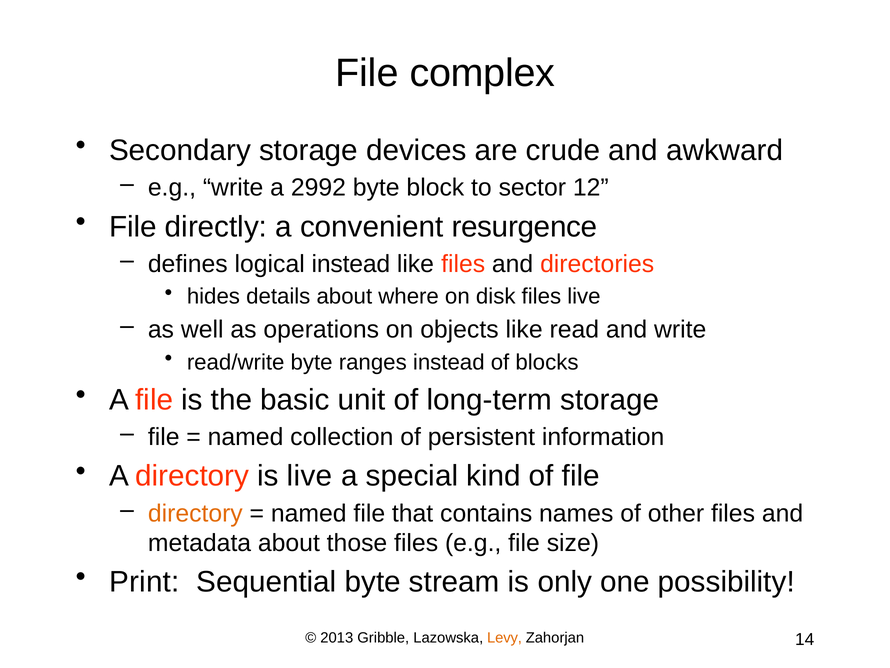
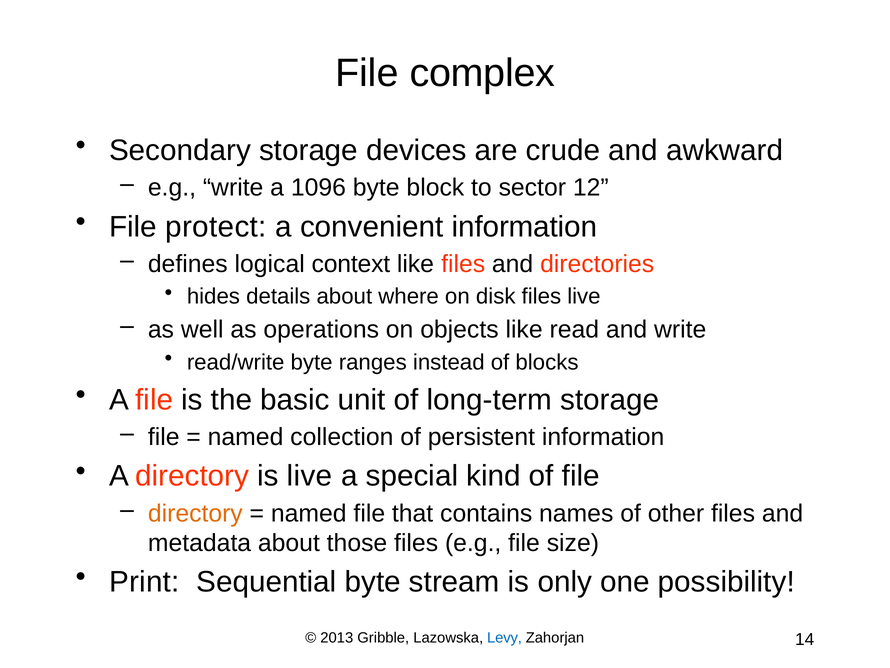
2992: 2992 -> 1096
directly: directly -> protect
convenient resurgence: resurgence -> information
logical instead: instead -> context
Levy colour: orange -> blue
